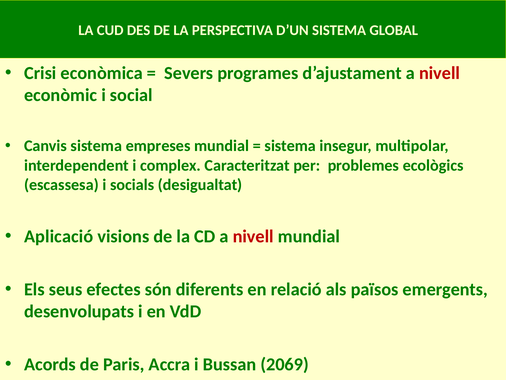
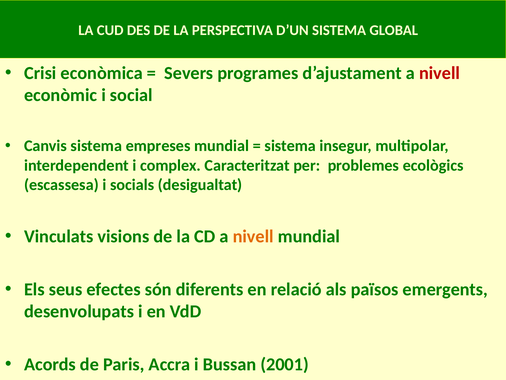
Aplicació: Aplicació -> Vinculats
nivell at (253, 236) colour: red -> orange
2069: 2069 -> 2001
